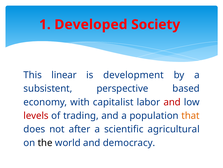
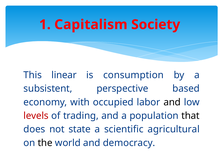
Developed: Developed -> Capitalism
development: development -> consumption
capitalist: capitalist -> occupied
and at (172, 102) colour: red -> black
that colour: orange -> black
after: after -> state
